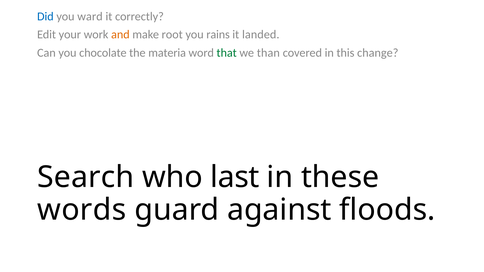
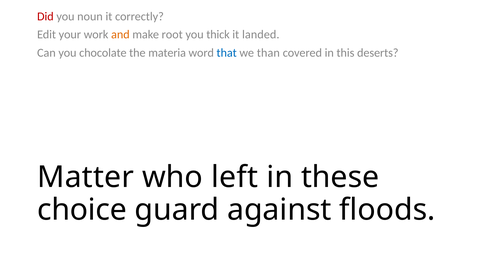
Did colour: blue -> red
ward: ward -> noun
rains: rains -> thick
that colour: green -> blue
change: change -> deserts
Search: Search -> Matter
last: last -> left
words: words -> choice
